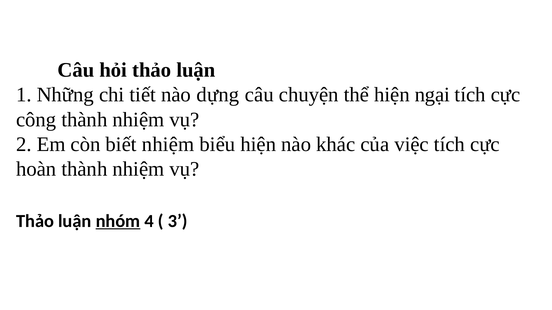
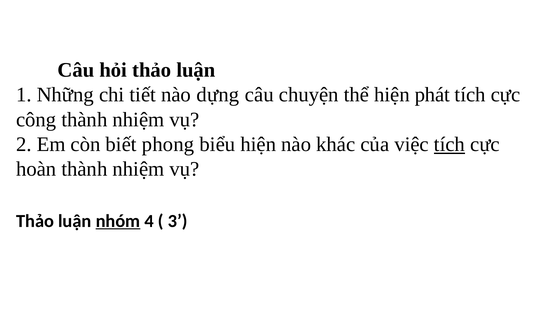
ngại: ngại -> phát
biết nhiệm: nhiệm -> phong
tích at (449, 145) underline: none -> present
